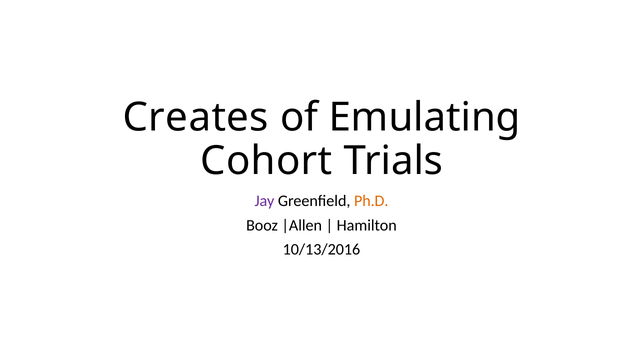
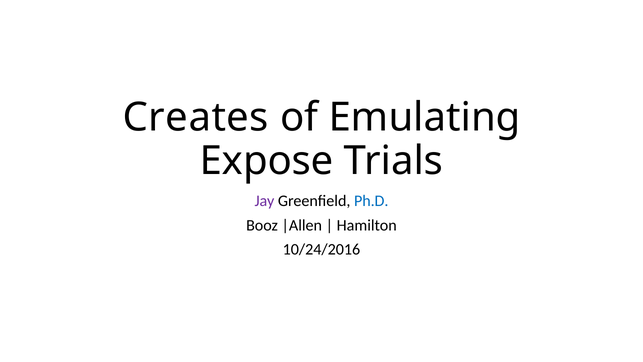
Cohort: Cohort -> Expose
Ph.D colour: orange -> blue
10/13/2016: 10/13/2016 -> 10/24/2016
